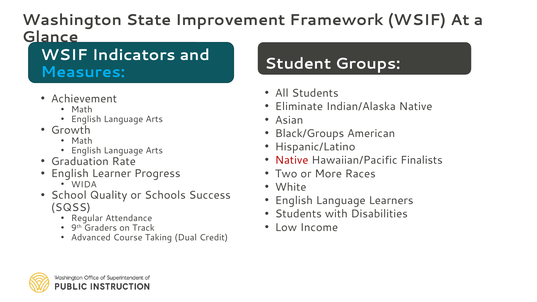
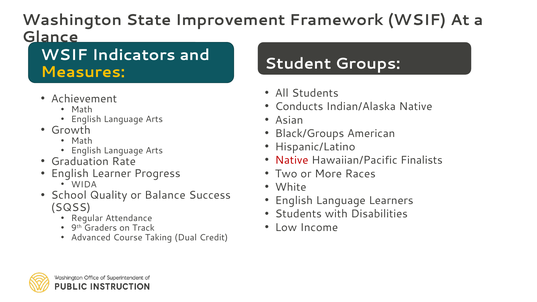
Measures colour: light blue -> yellow
Eliminate: Eliminate -> Conducts
Schools: Schools -> Balance
